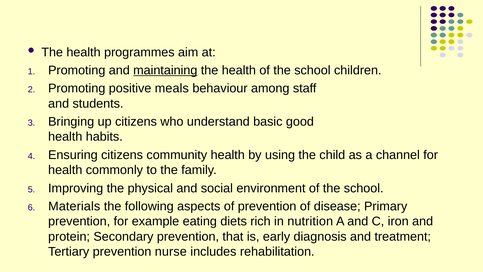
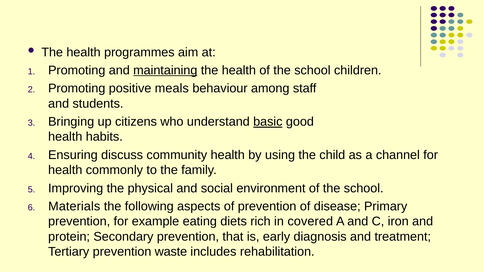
basic underline: none -> present
Ensuring citizens: citizens -> discuss
nutrition: nutrition -> covered
nurse: nurse -> waste
